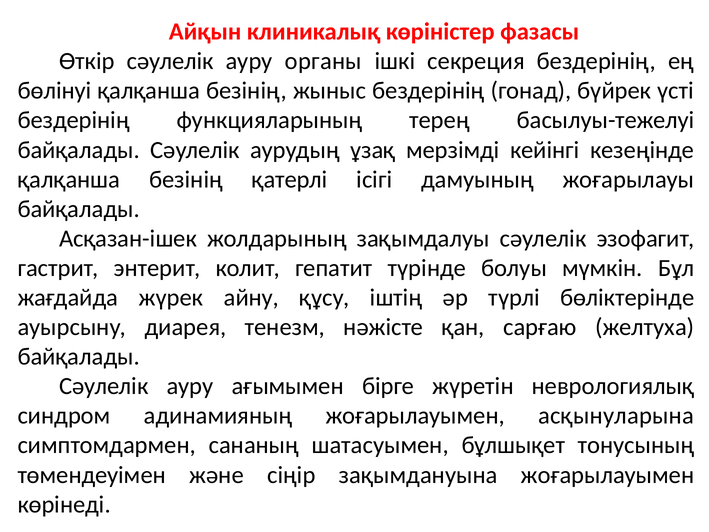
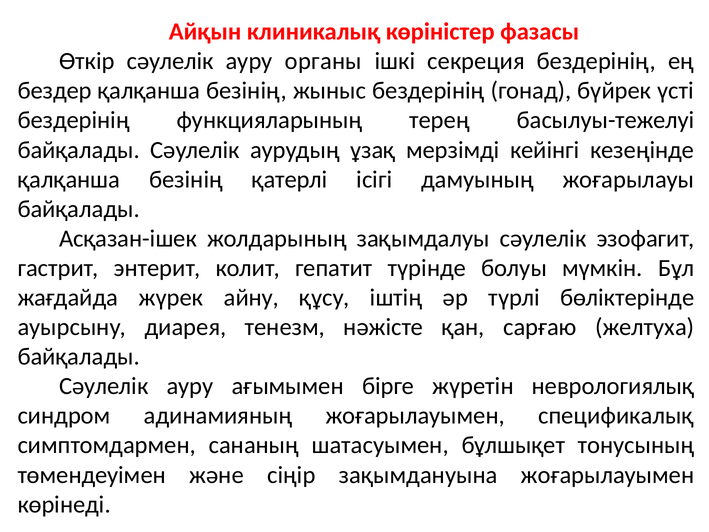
бөлінуі: бөлінуі -> бездер
асқынуларына: асқынуларына -> спецификалық
